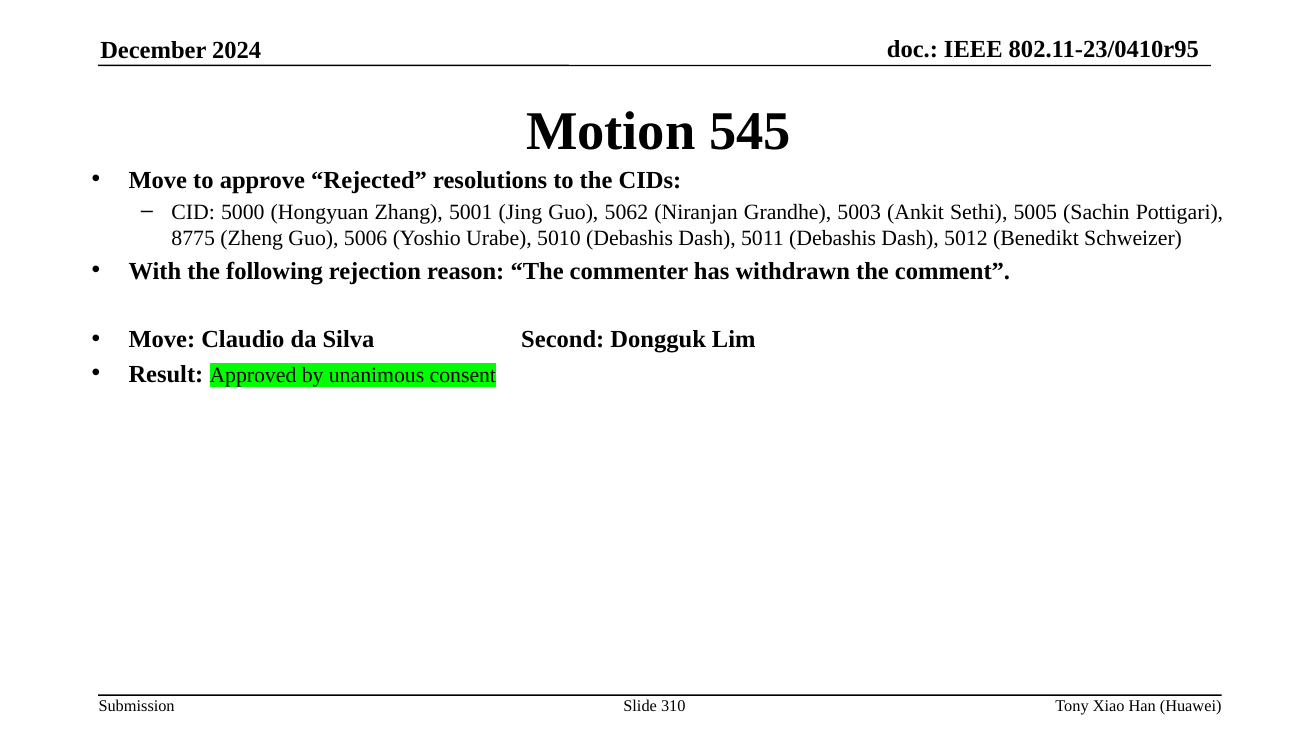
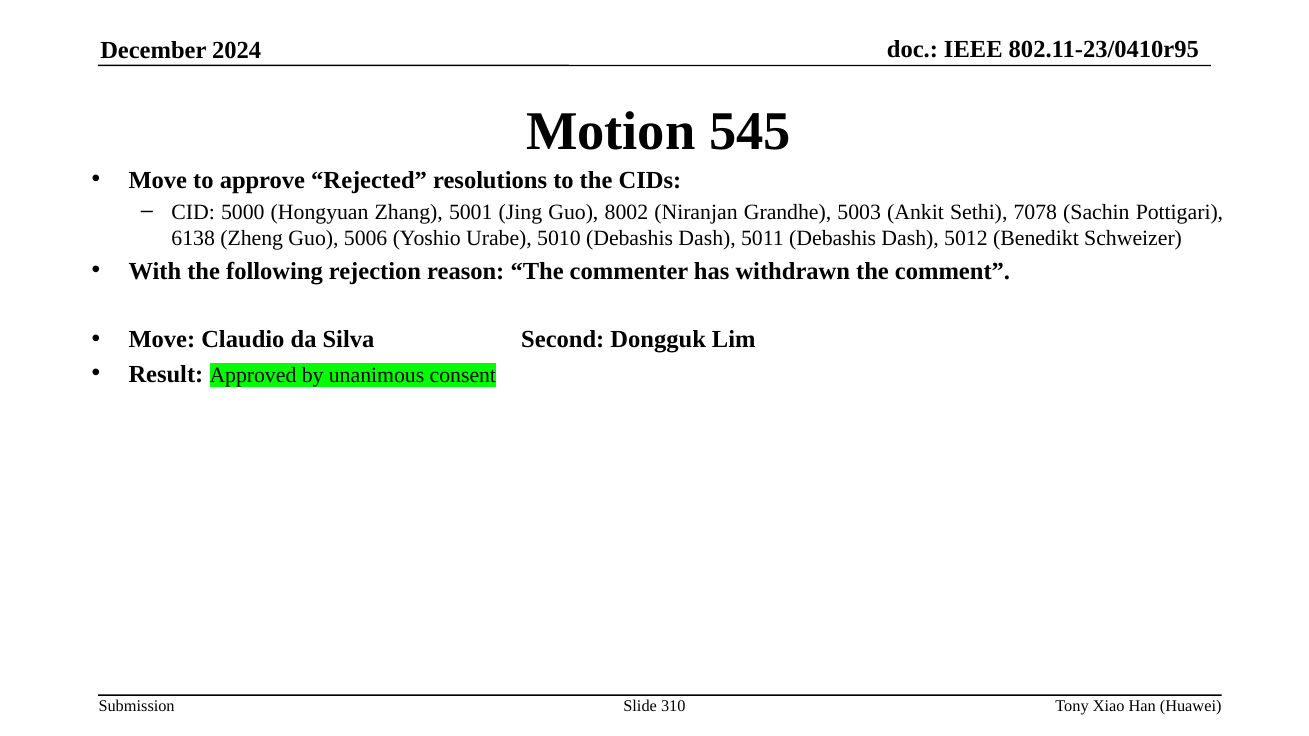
5062: 5062 -> 8002
5005: 5005 -> 7078
8775: 8775 -> 6138
